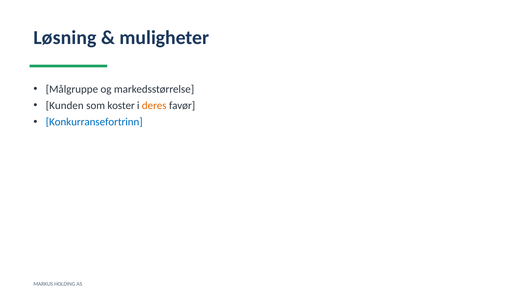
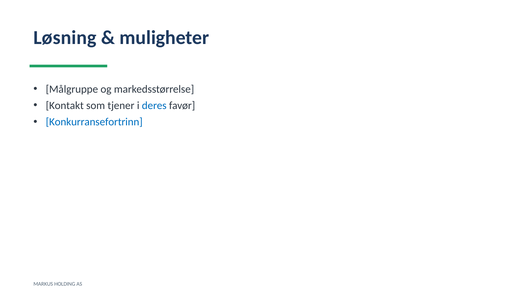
Kunden: Kunden -> Kontakt
koster: koster -> tjener
deres colour: orange -> blue
